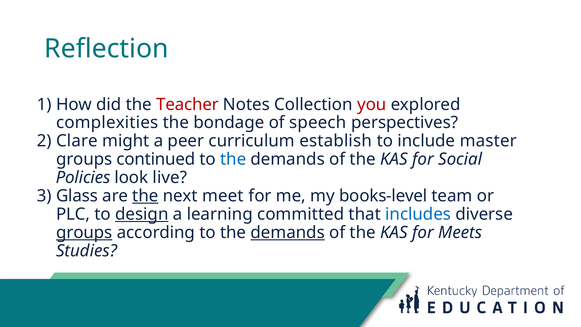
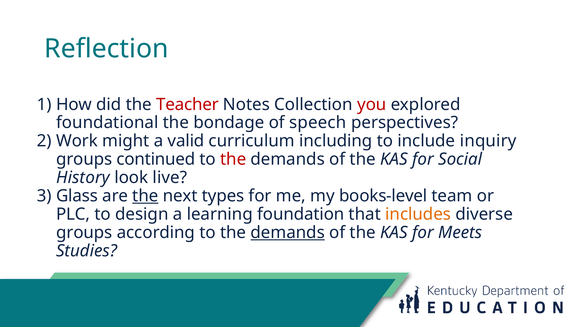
complexities: complexities -> foundational
Clare: Clare -> Work
peer: peer -> valid
establish: establish -> including
master: master -> inquiry
the at (233, 159) colour: blue -> red
Policies: Policies -> History
meet: meet -> types
design underline: present -> none
committed: committed -> foundation
includes colour: blue -> orange
groups at (84, 232) underline: present -> none
